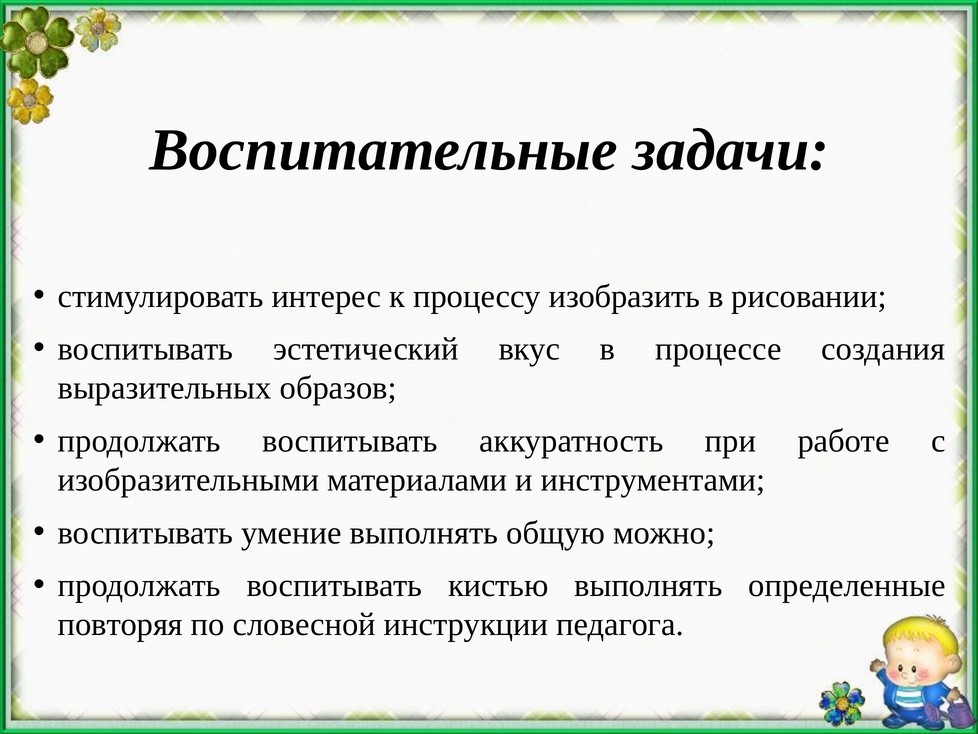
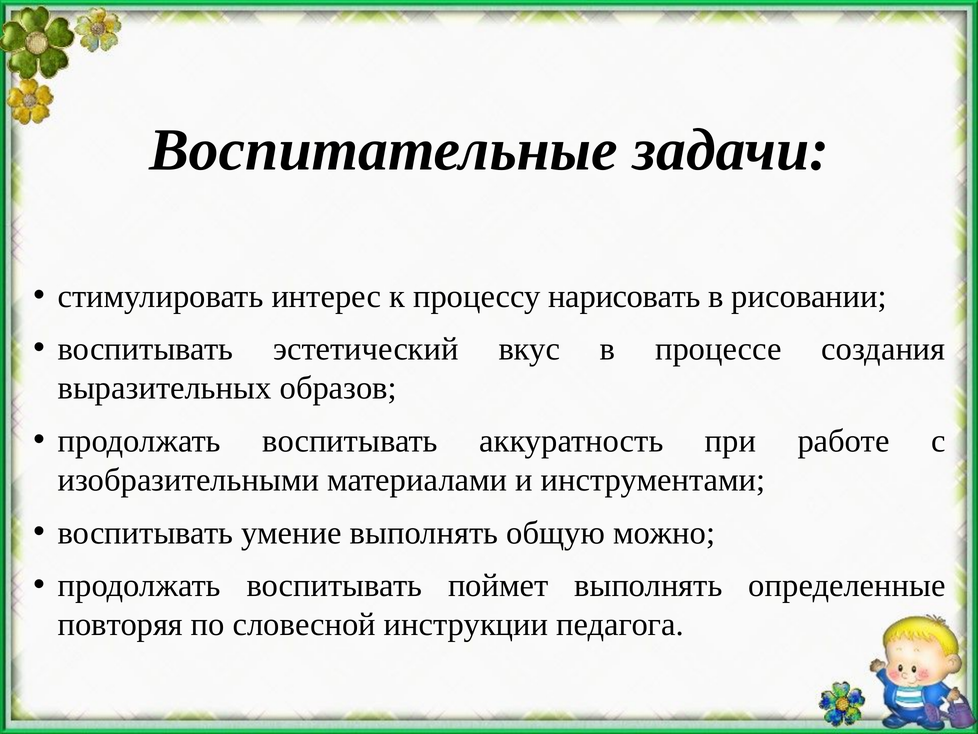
изобразить: изобразить -> нарисовать
кистью: кистью -> поймет
